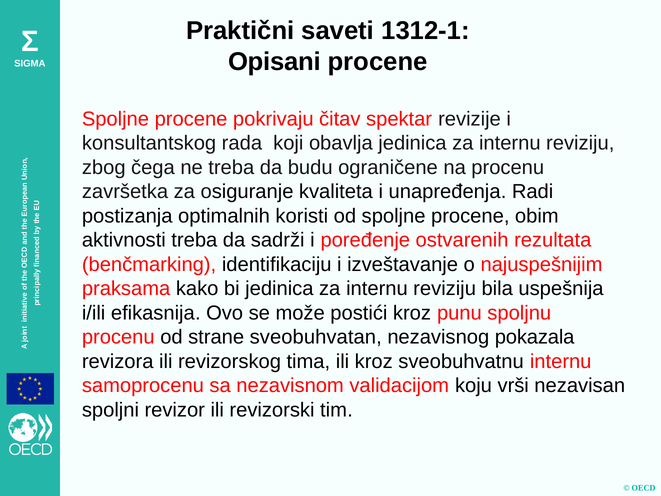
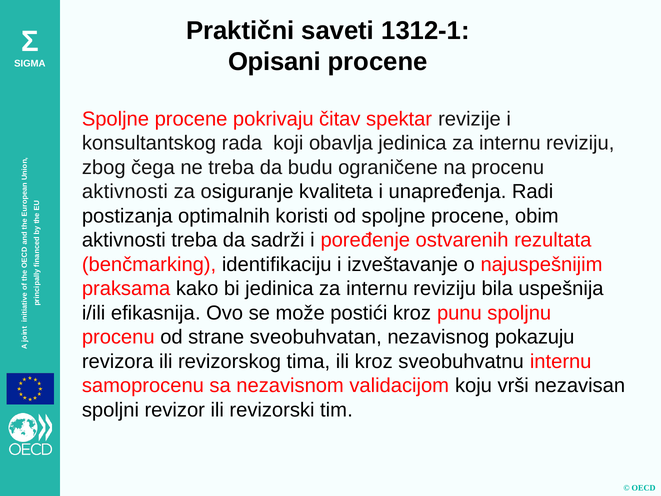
završetka at (125, 192): završetka -> aktivnosti
pokazala: pokazala -> pokazuju
